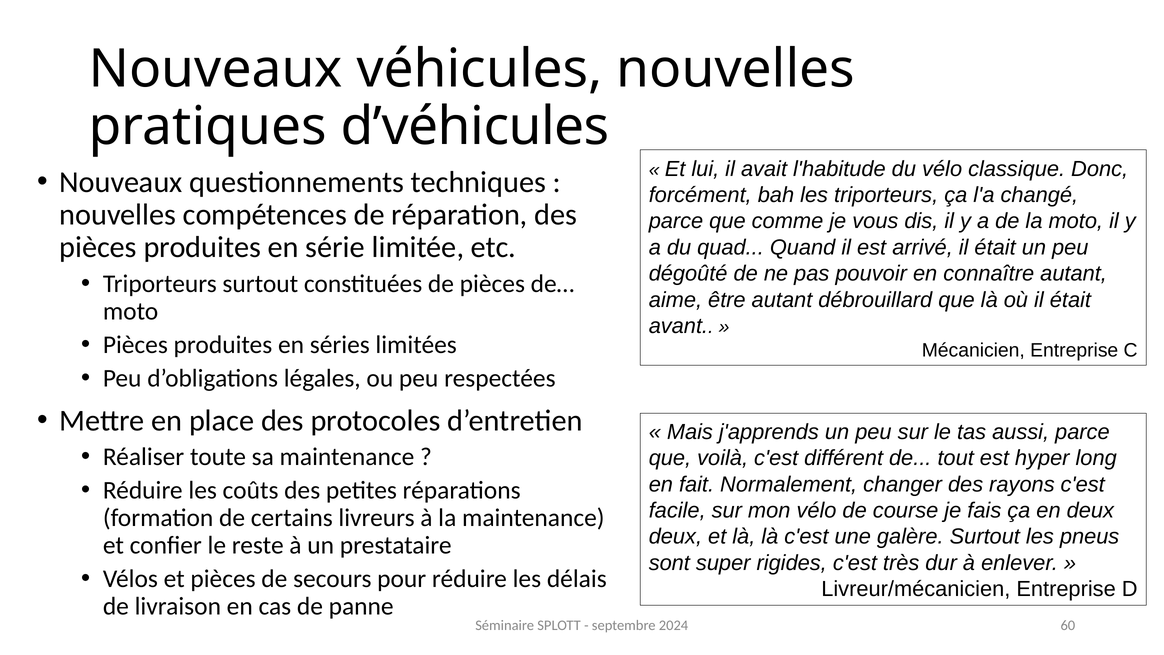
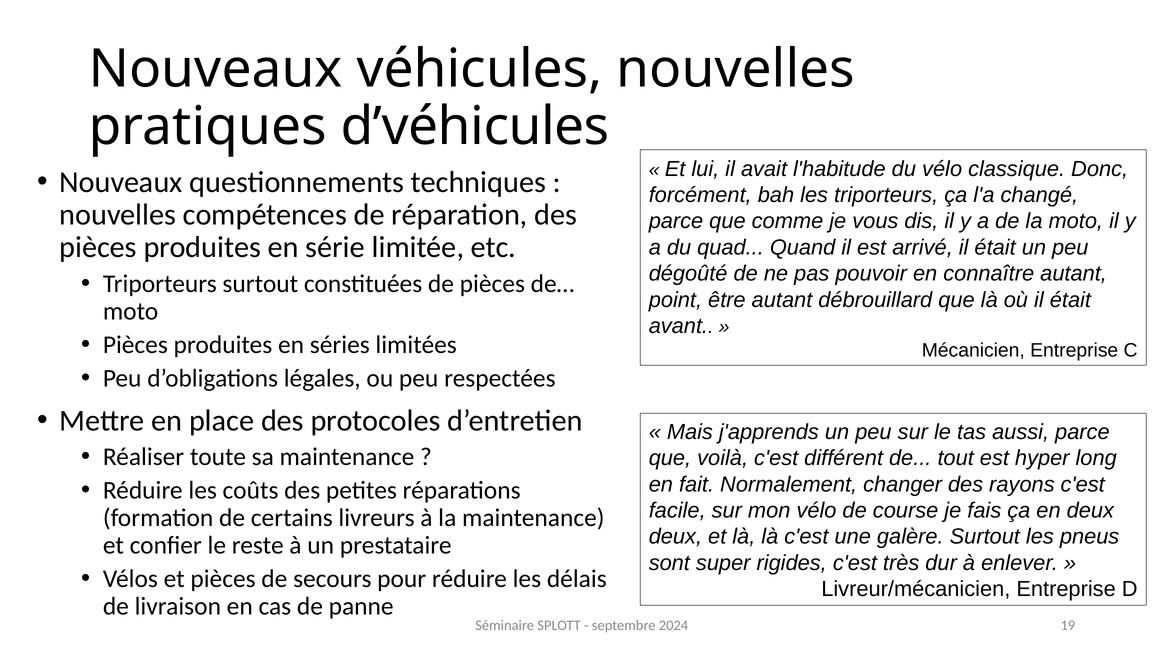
aime: aime -> point
60: 60 -> 19
